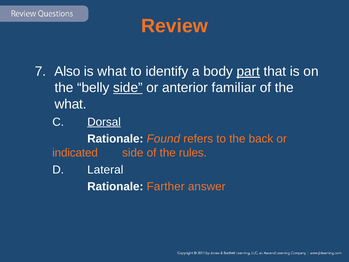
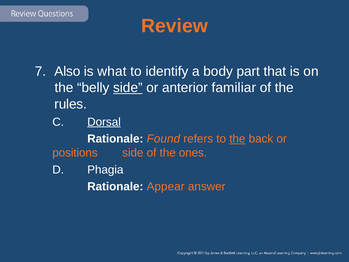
part underline: present -> none
what at (71, 104): what -> rules
the at (237, 139) underline: none -> present
indicated: indicated -> positions
rules: rules -> ones
Lateral: Lateral -> Phagia
Farther: Farther -> Appear
